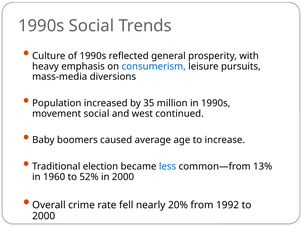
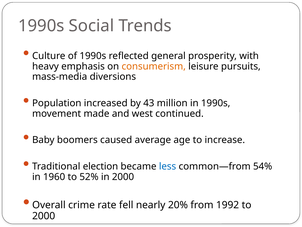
consumerism colour: blue -> orange
35: 35 -> 43
movement social: social -> made
13%: 13% -> 54%
